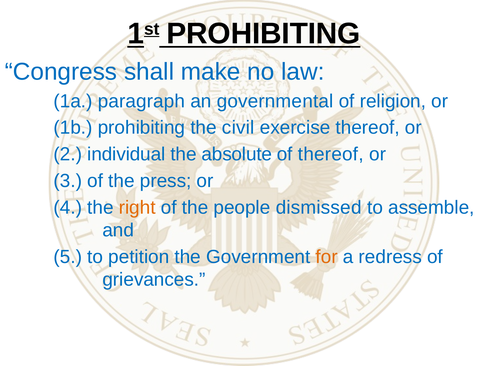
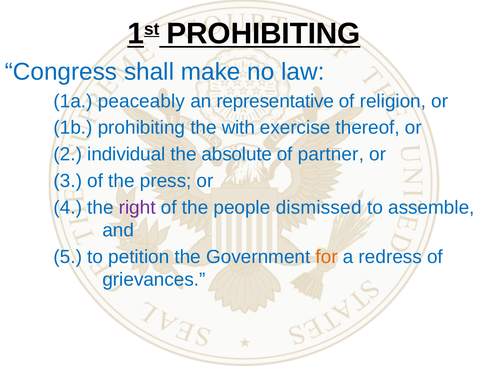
paragraph: paragraph -> peaceably
governmental: governmental -> representative
civil: civil -> with
of thereof: thereof -> partner
right colour: orange -> purple
